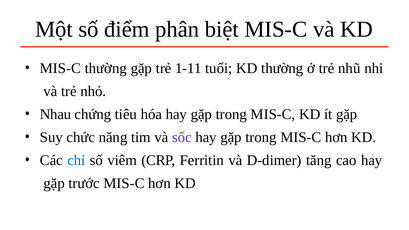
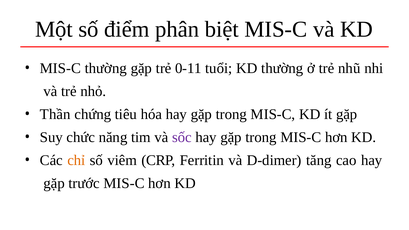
1-11: 1-11 -> 0-11
Nhau: Nhau -> Thần
chỉ colour: blue -> orange
